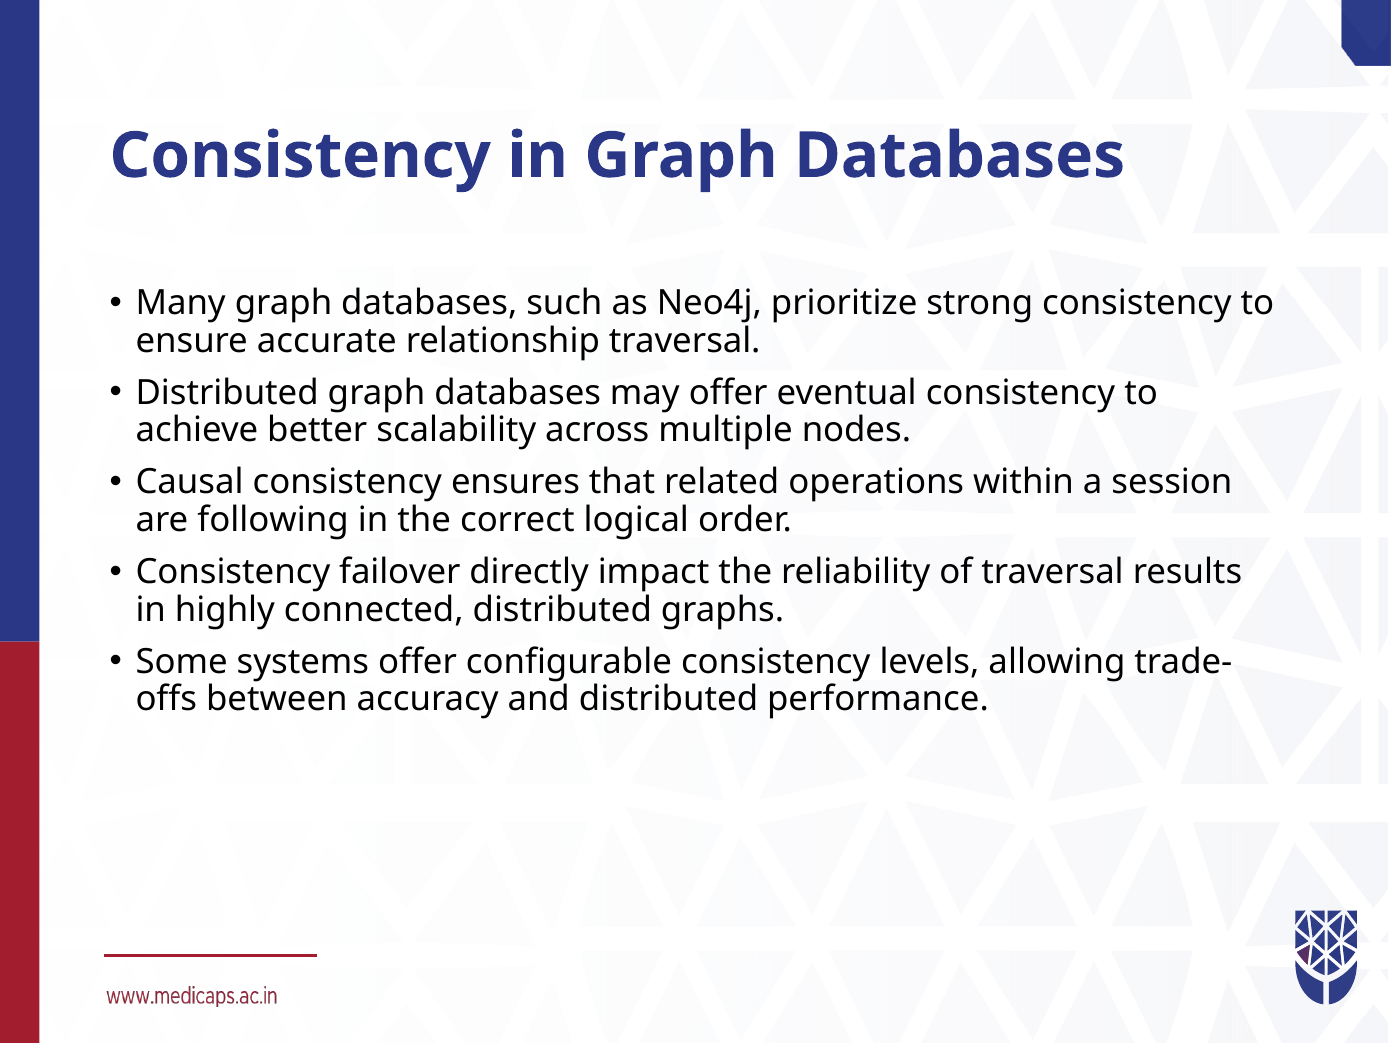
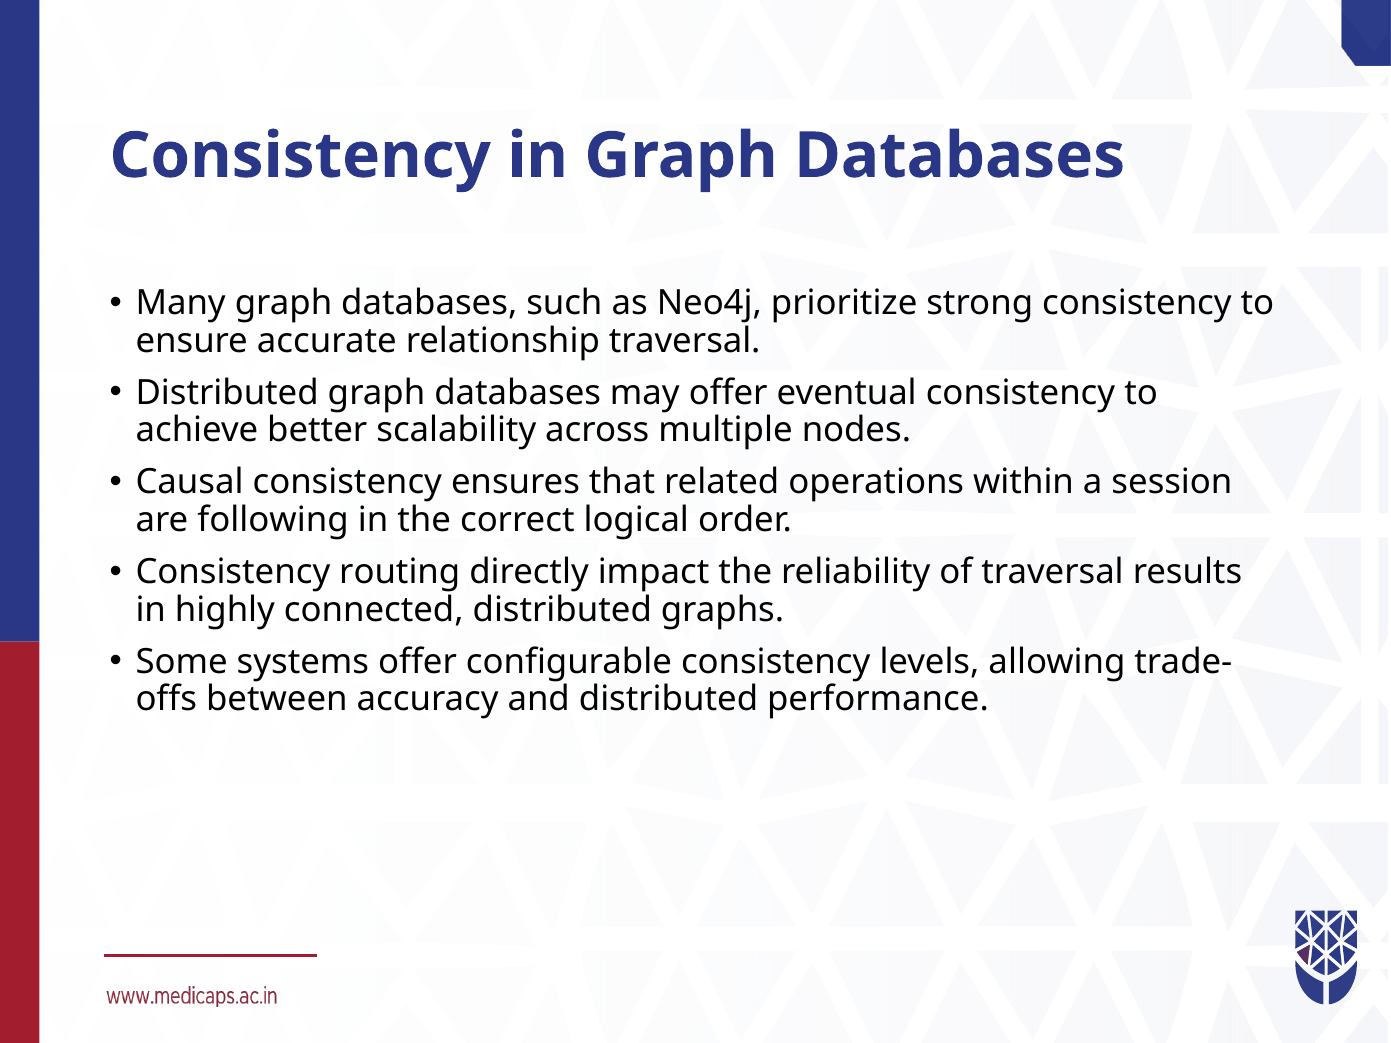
failover: failover -> routing
